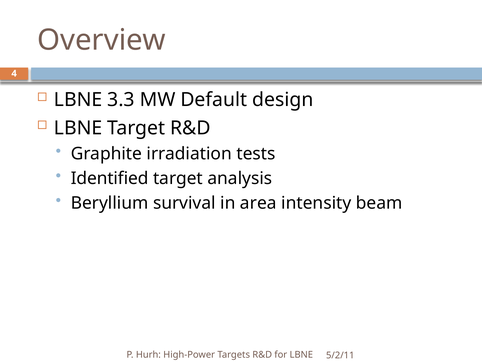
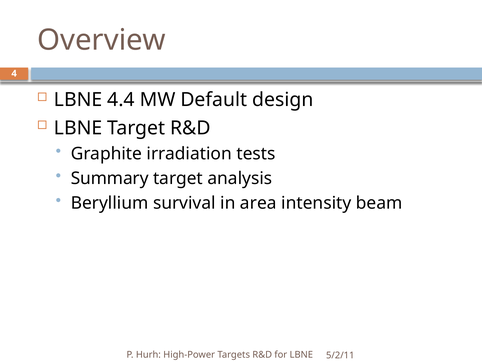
3.3: 3.3 -> 4.4
Identified: Identified -> Summary
